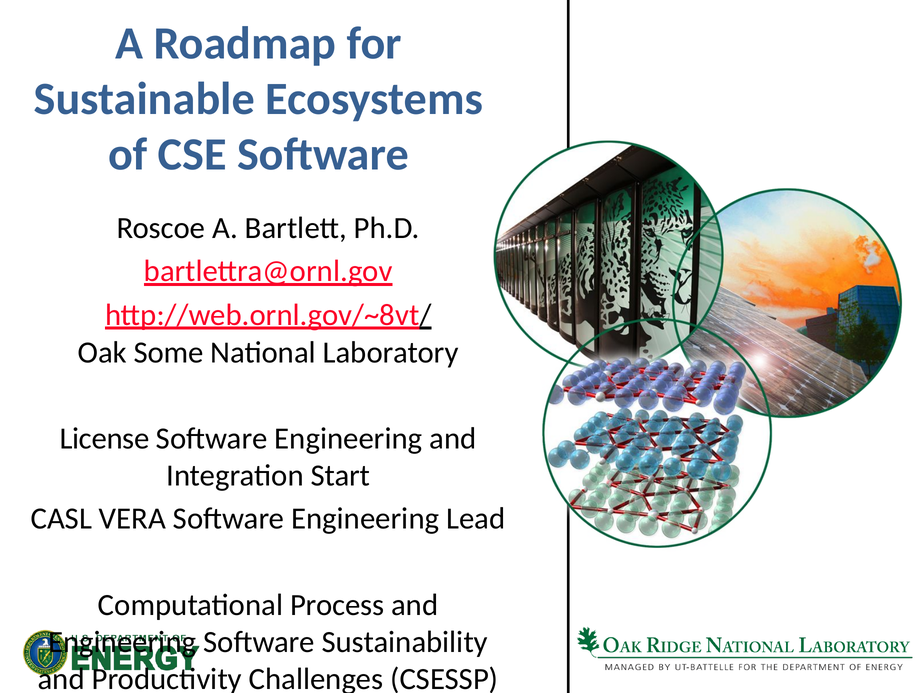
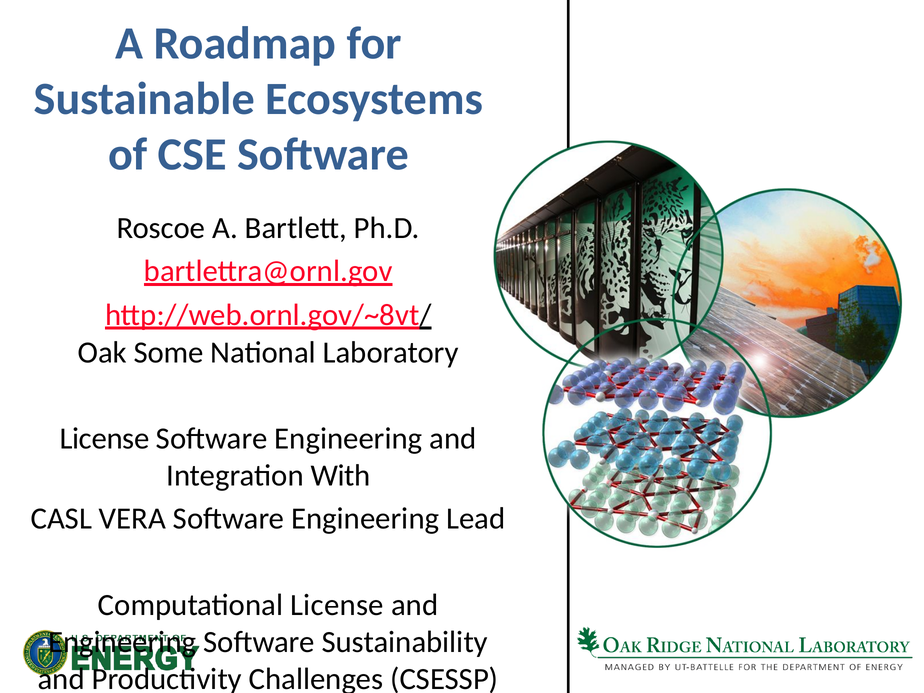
Start: Start -> With
Computational Process: Process -> License
